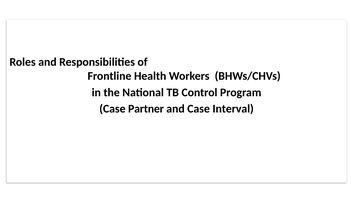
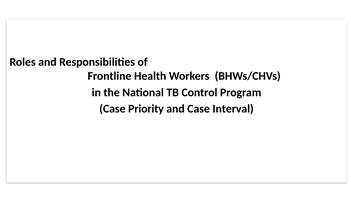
Partner: Partner -> Priority
